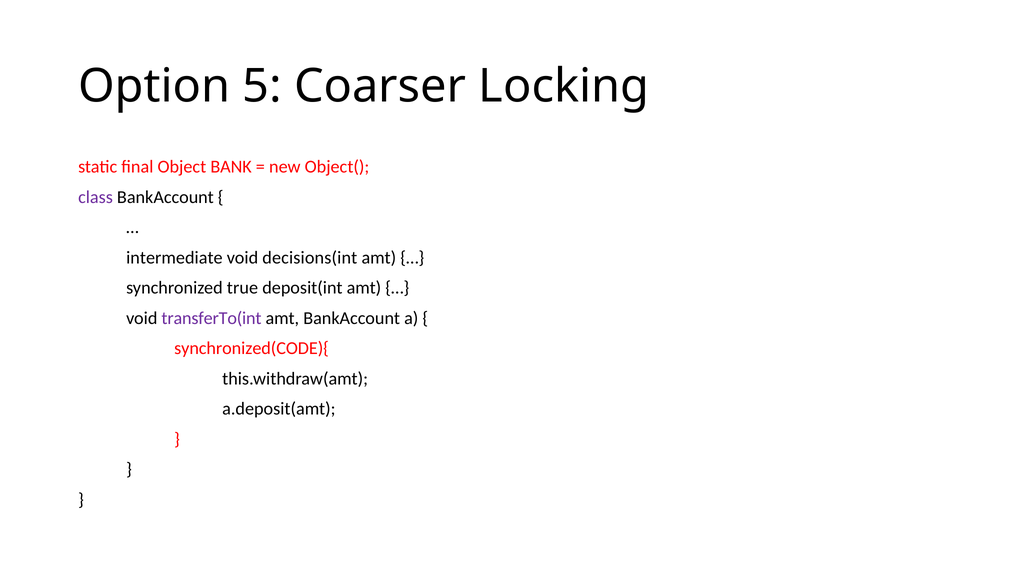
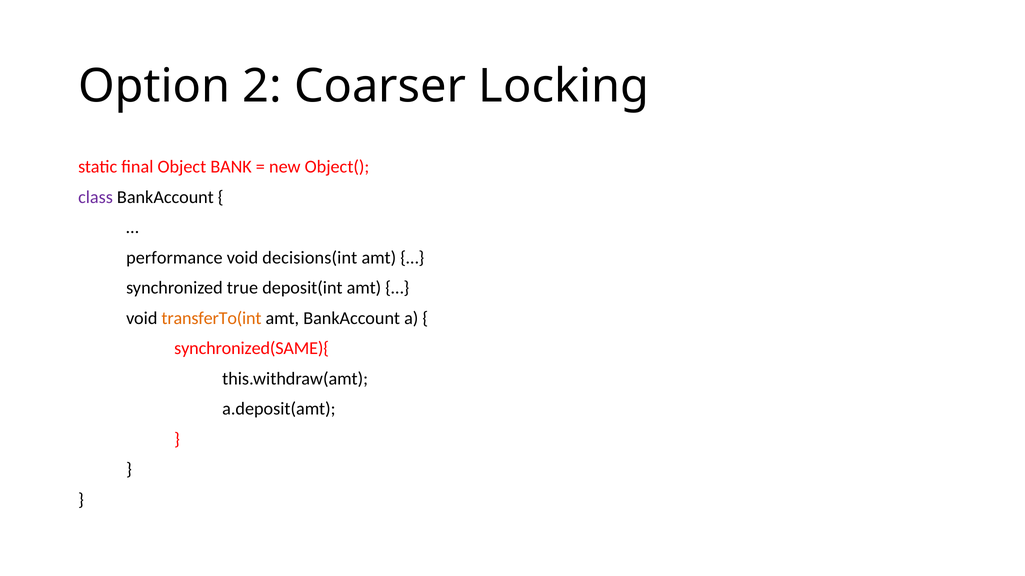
5: 5 -> 2
intermediate: intermediate -> performance
transferTo(int colour: purple -> orange
synchronized(CODE){: synchronized(CODE){ -> synchronized(SAME){
